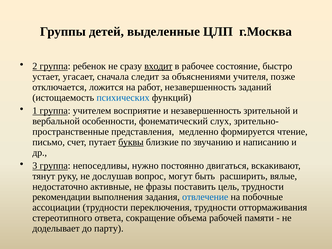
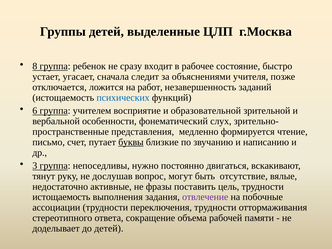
2: 2 -> 8
входит underline: present -> none
1: 1 -> 6
и незавершенность: незавершенность -> образовательной
расширить: расширить -> отсутствие
рекомендации at (61, 197): рекомендации -> истощаемость
отвлечение colour: blue -> purple
до парту: парту -> детей
